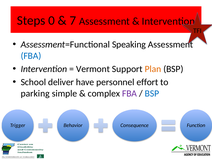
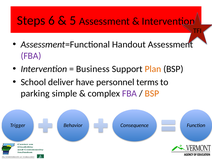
0: 0 -> 6
7: 7 -> 5
Speaking: Speaking -> Handout
FBA at (31, 56) colour: blue -> purple
Vermont: Vermont -> Business
effort: effort -> terms
BSP at (152, 93) colour: blue -> orange
